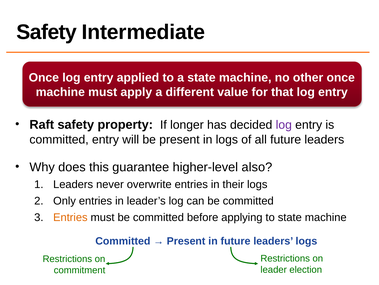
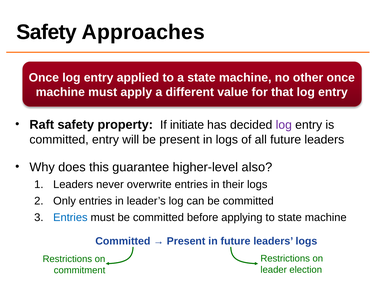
Intermediate: Intermediate -> Approaches
longer: longer -> initiate
Entries at (70, 217) colour: orange -> blue
